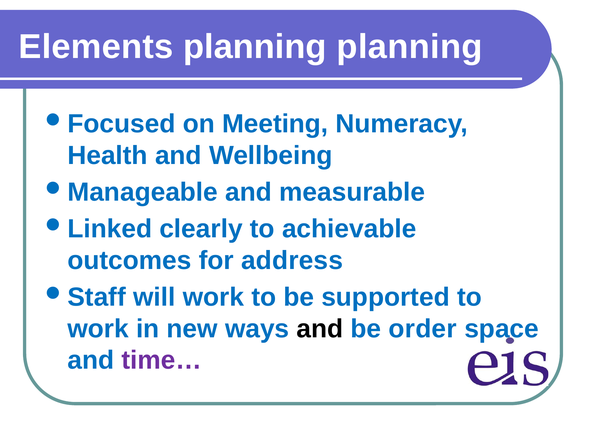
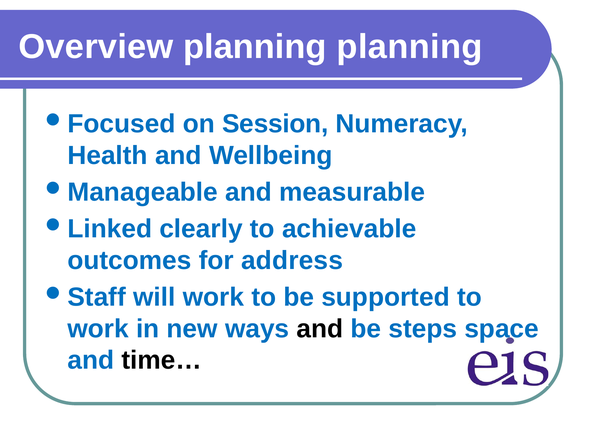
Elements: Elements -> Overview
Meeting: Meeting -> Session
order: order -> steps
time… colour: purple -> black
